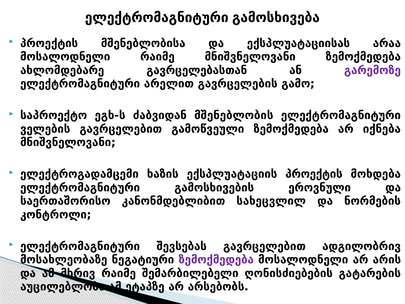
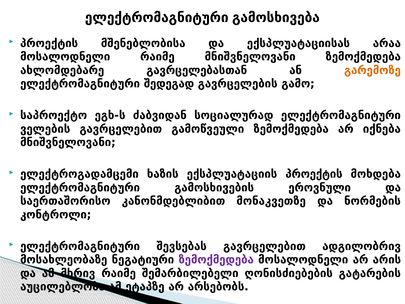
გარემოზე colour: purple -> orange
არელით: არელით -> შედეგად
მშენებლობის: მშენებლობის -> სოციალურად
სახეცვლილ: სახეცვლილ -> მონაკვეთზე
